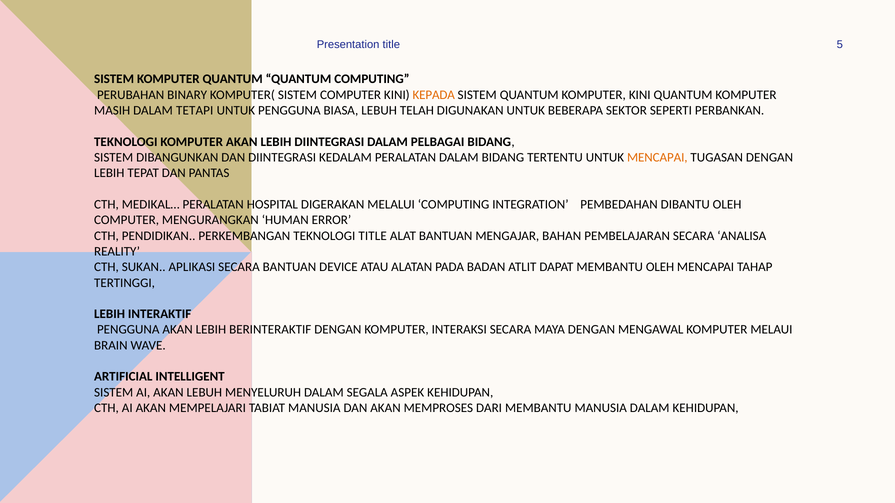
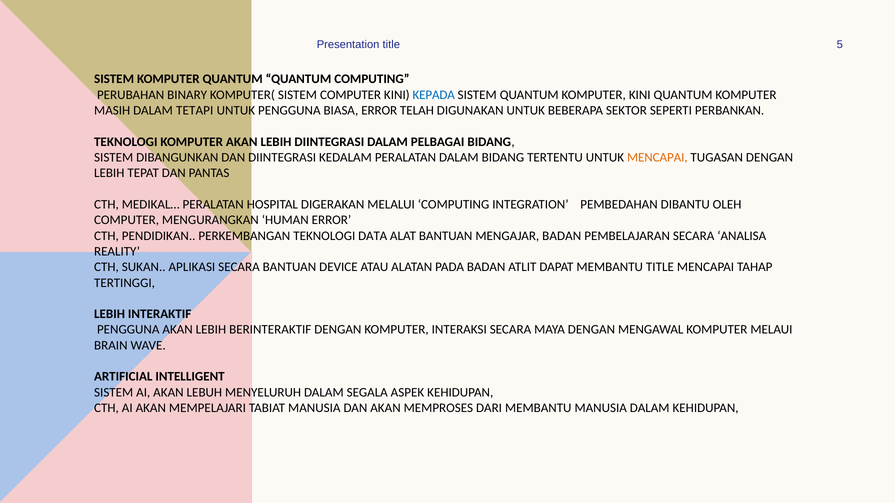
KEPADA colour: orange -> blue
BIASA LEBUH: LEBUH -> ERROR
TEKNOLOGI TITLE: TITLE -> DATA
MENGAJAR BAHAN: BAHAN -> BADAN
MEMBANTU OLEH: OLEH -> TITLE
